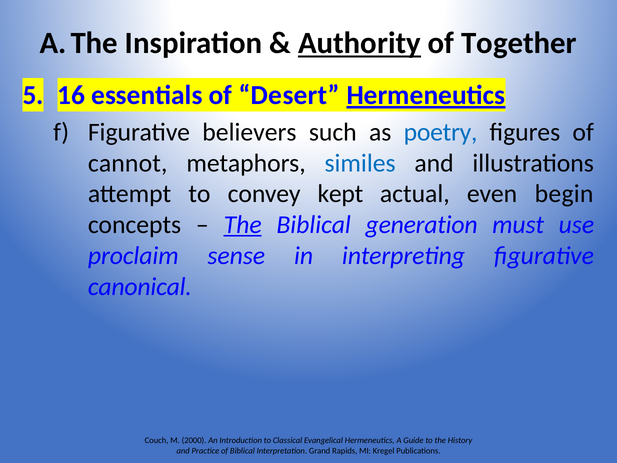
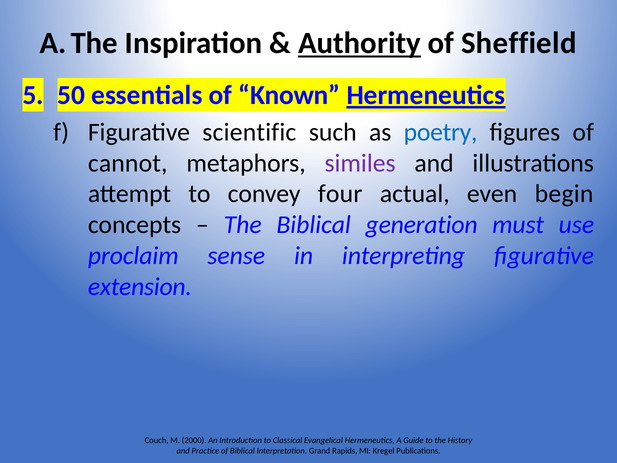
Together: Together -> Sheffield
16: 16 -> 50
Desert: Desert -> Known
believers: believers -> scientific
similes colour: blue -> purple
kept: kept -> four
The at (243, 225) underline: present -> none
canonical: canonical -> extension
